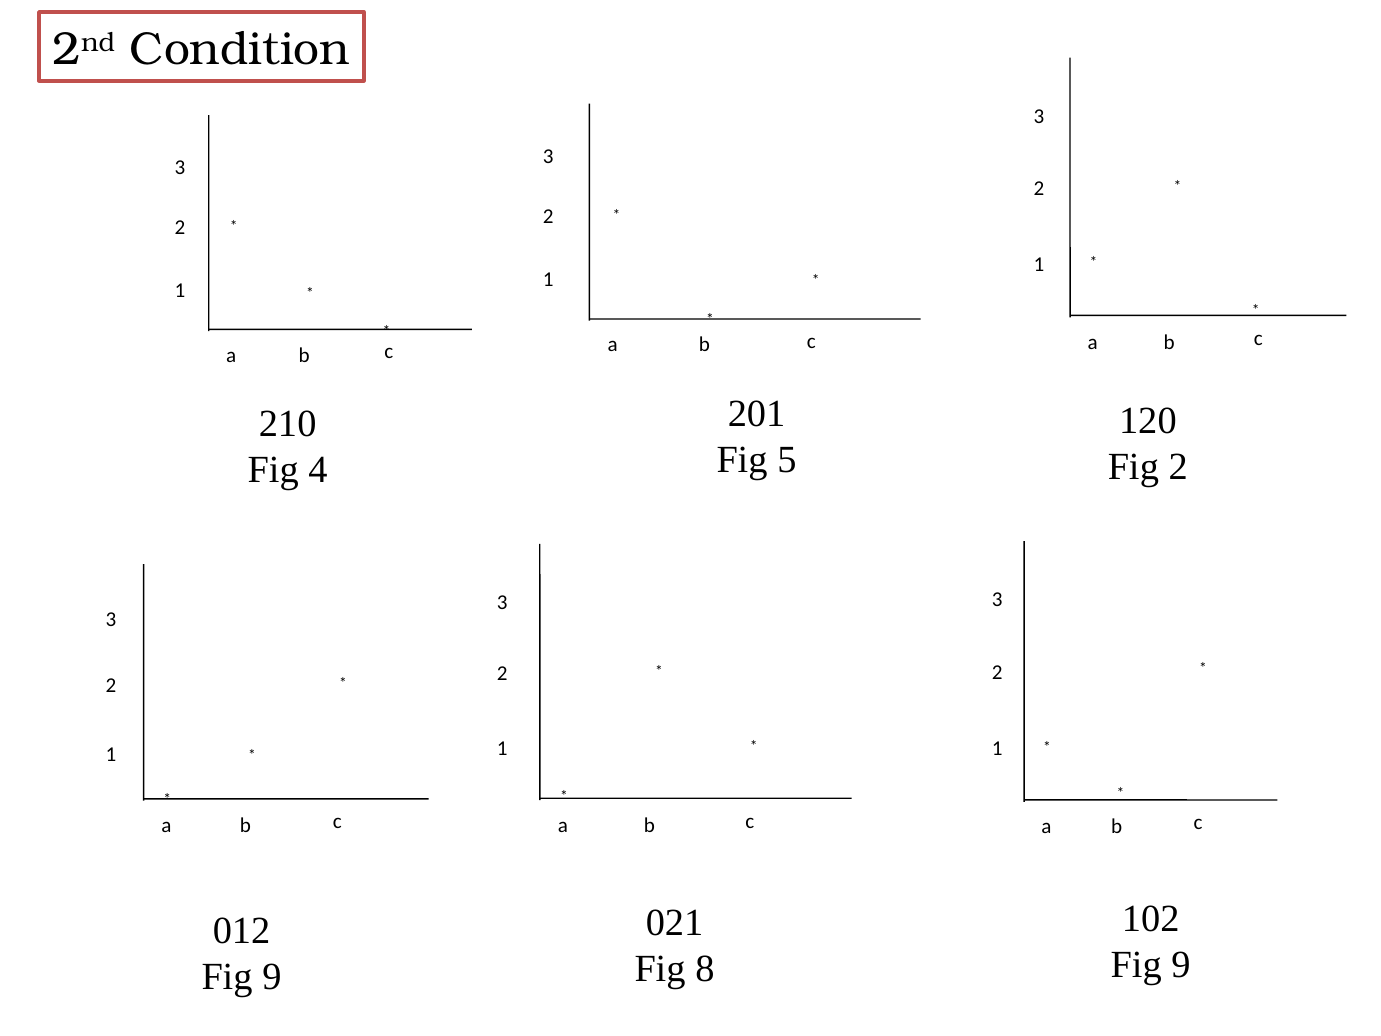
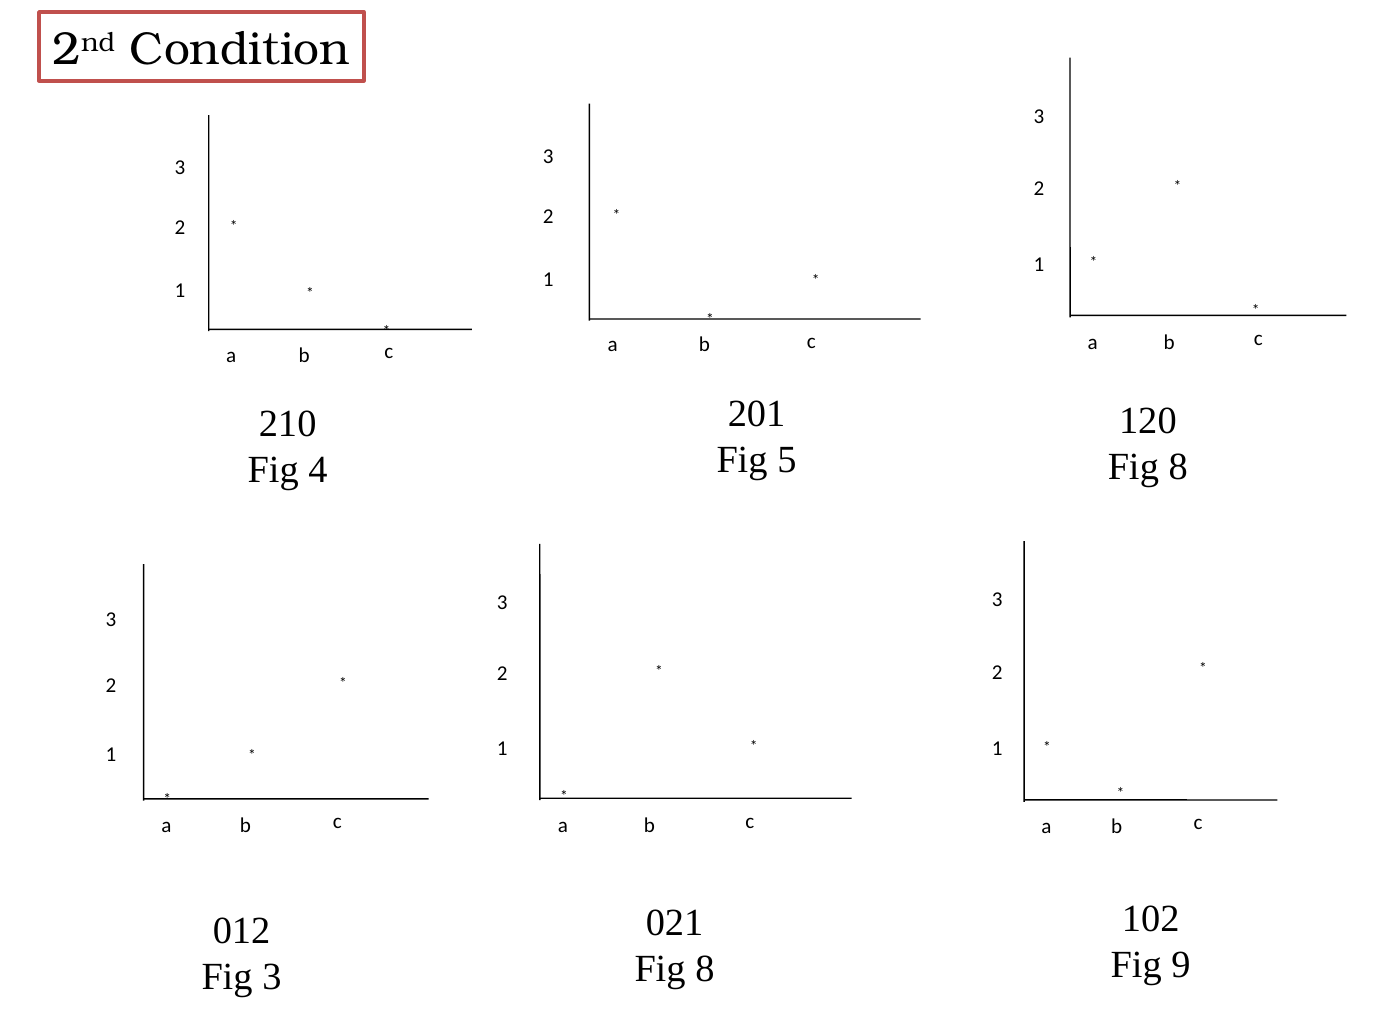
2 at (1178, 467): 2 -> 8
9 at (272, 976): 9 -> 3
